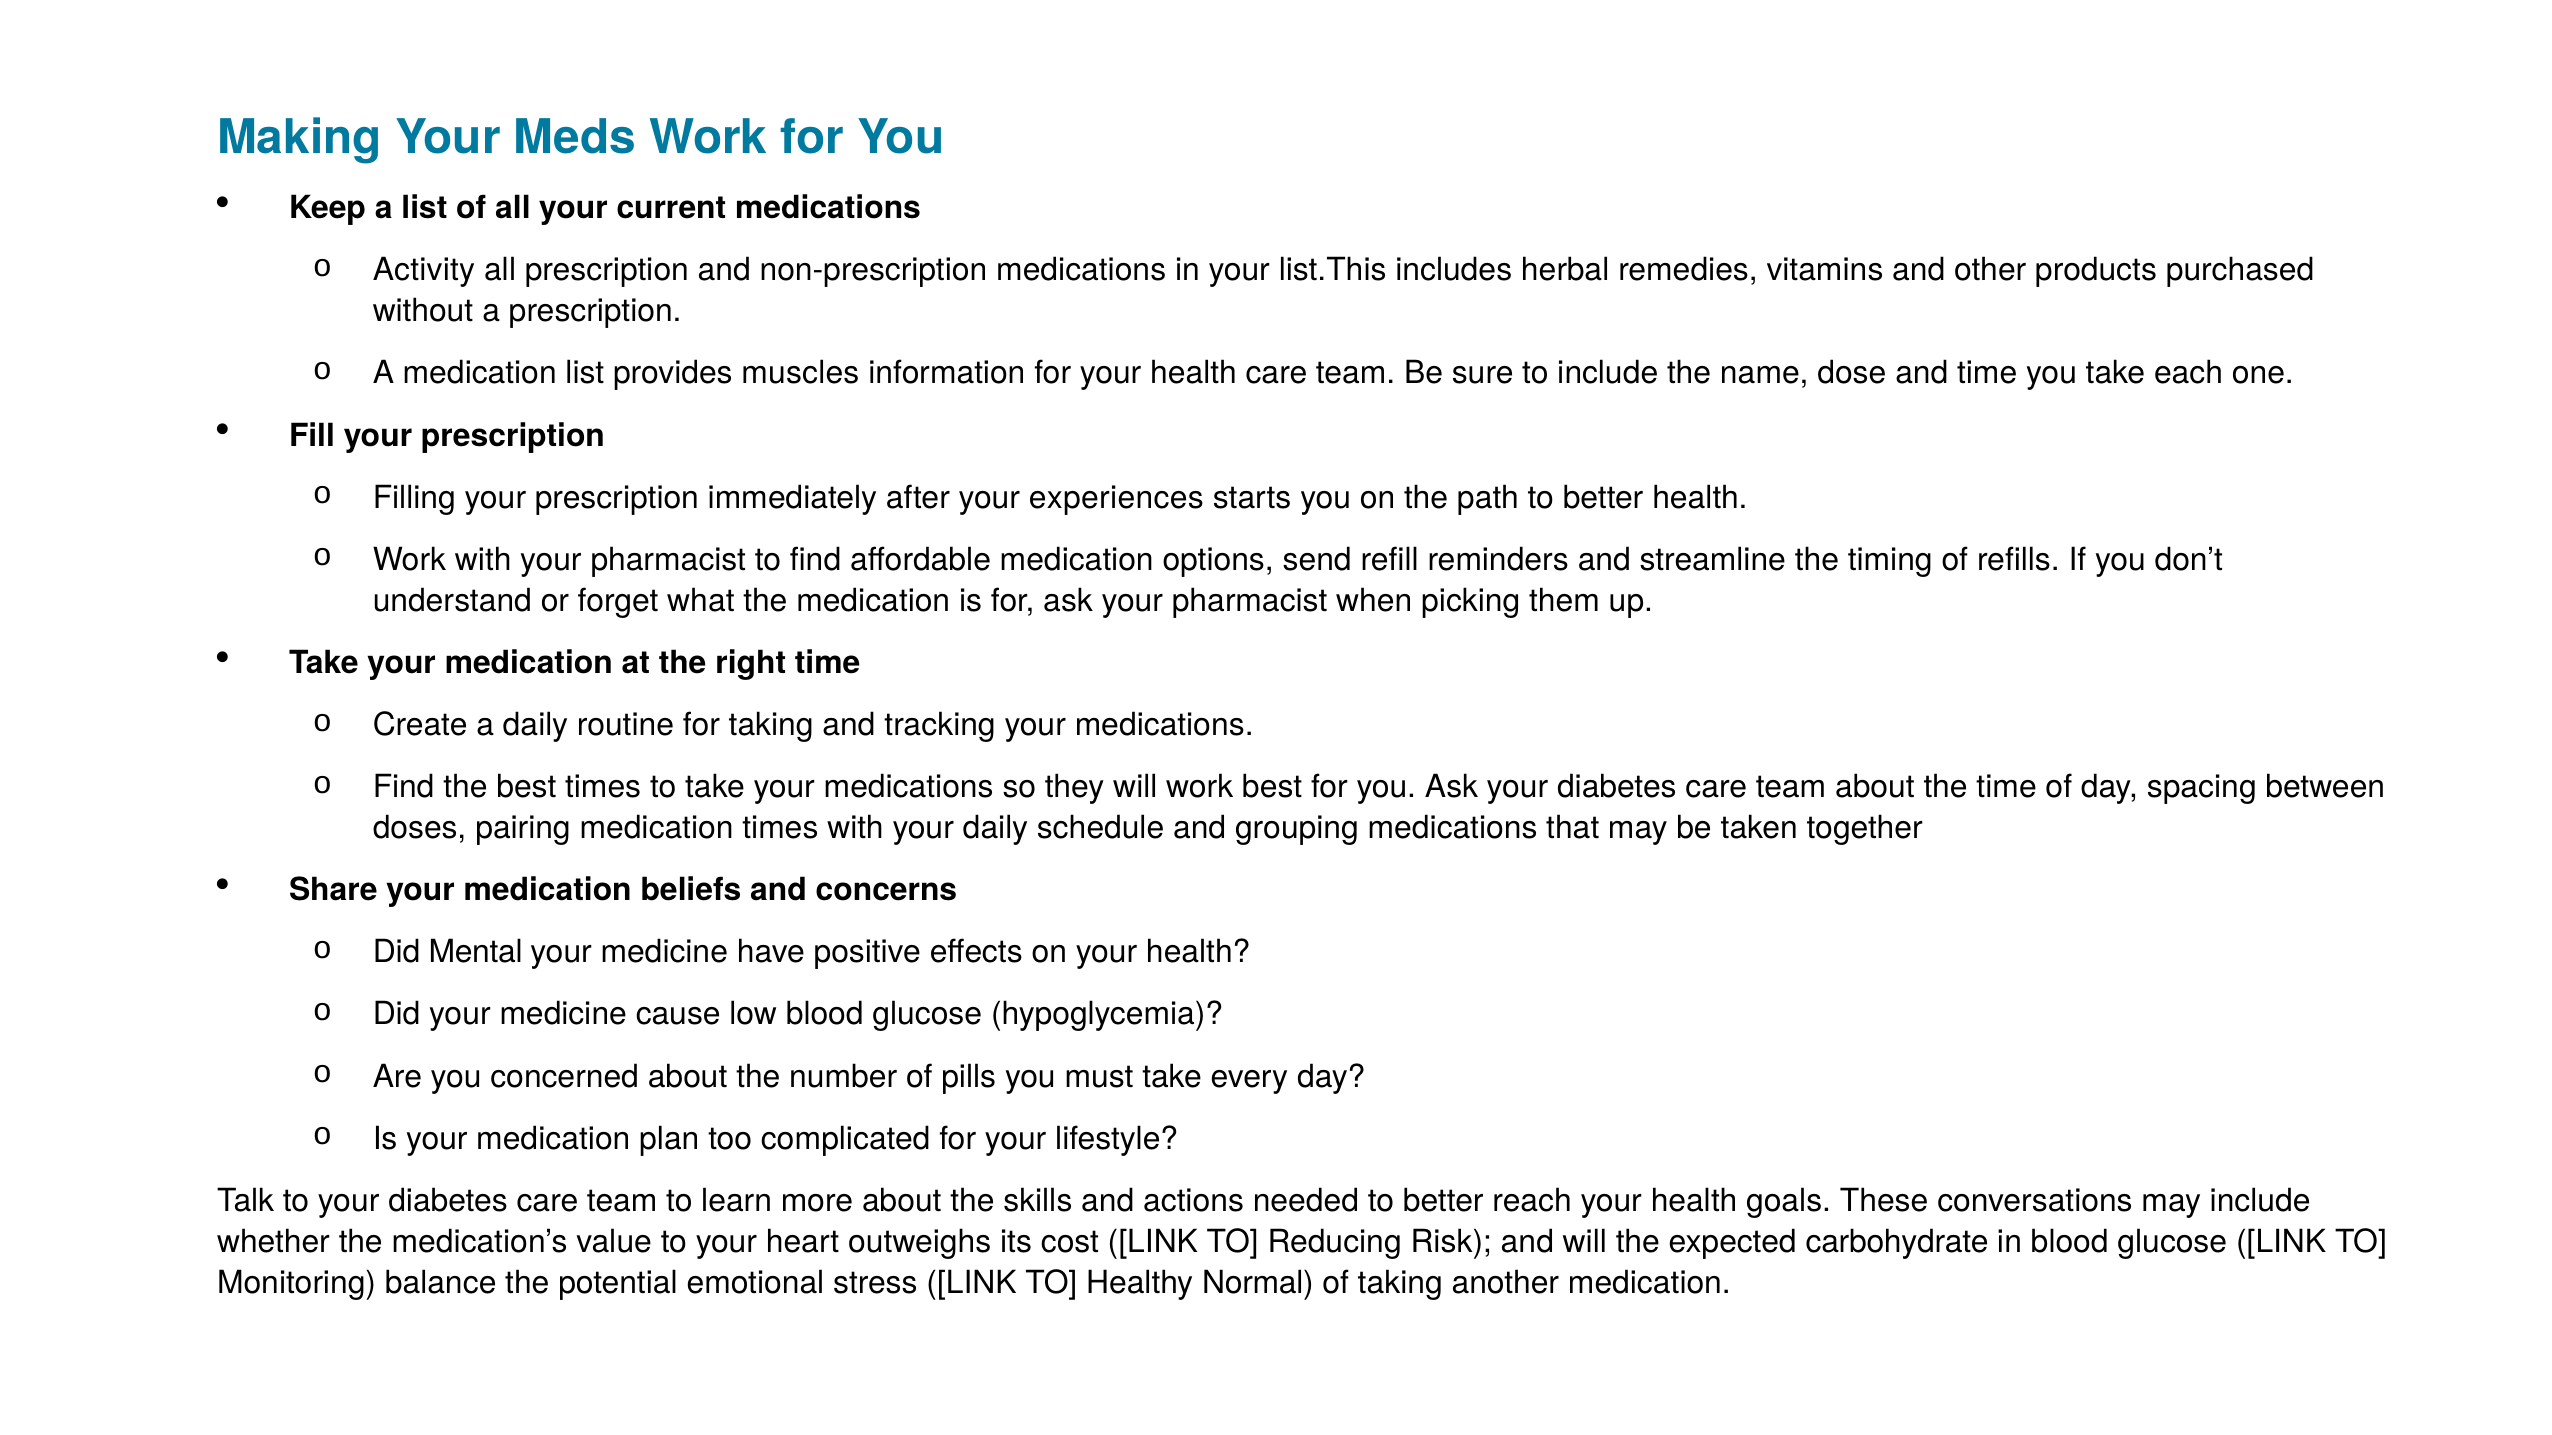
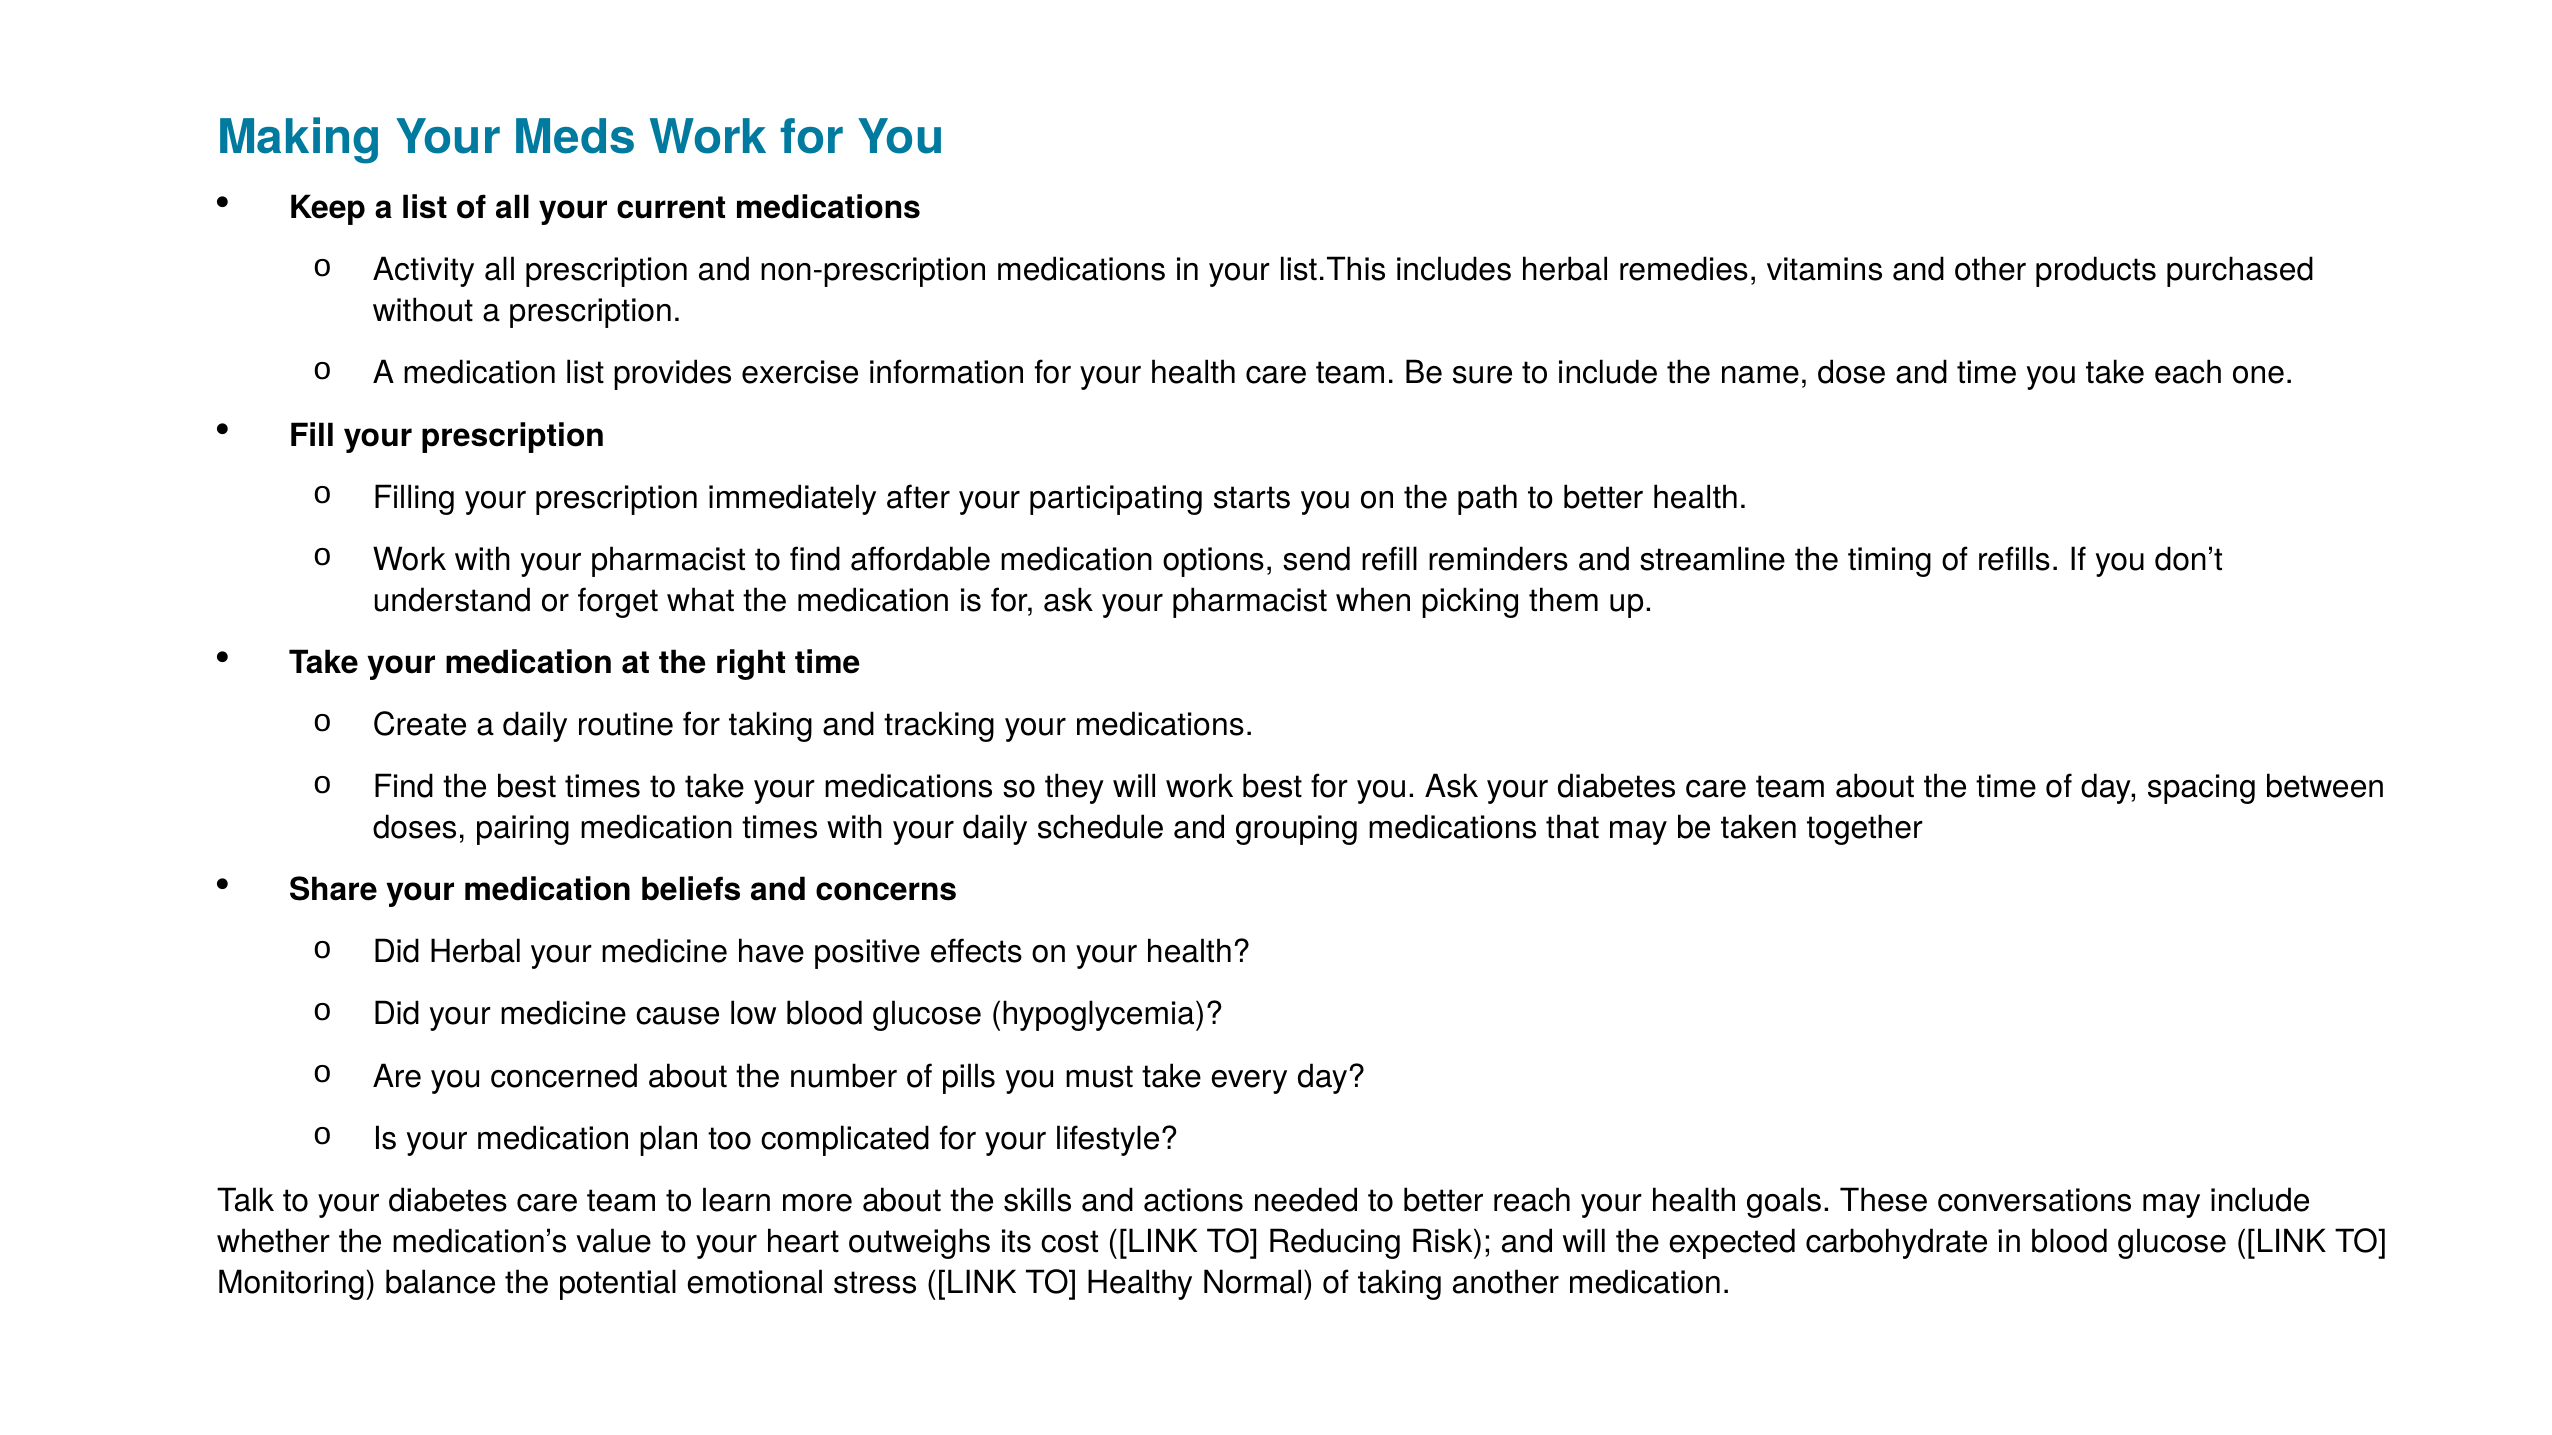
muscles: muscles -> exercise
experiences: experiences -> participating
Did Mental: Mental -> Herbal
